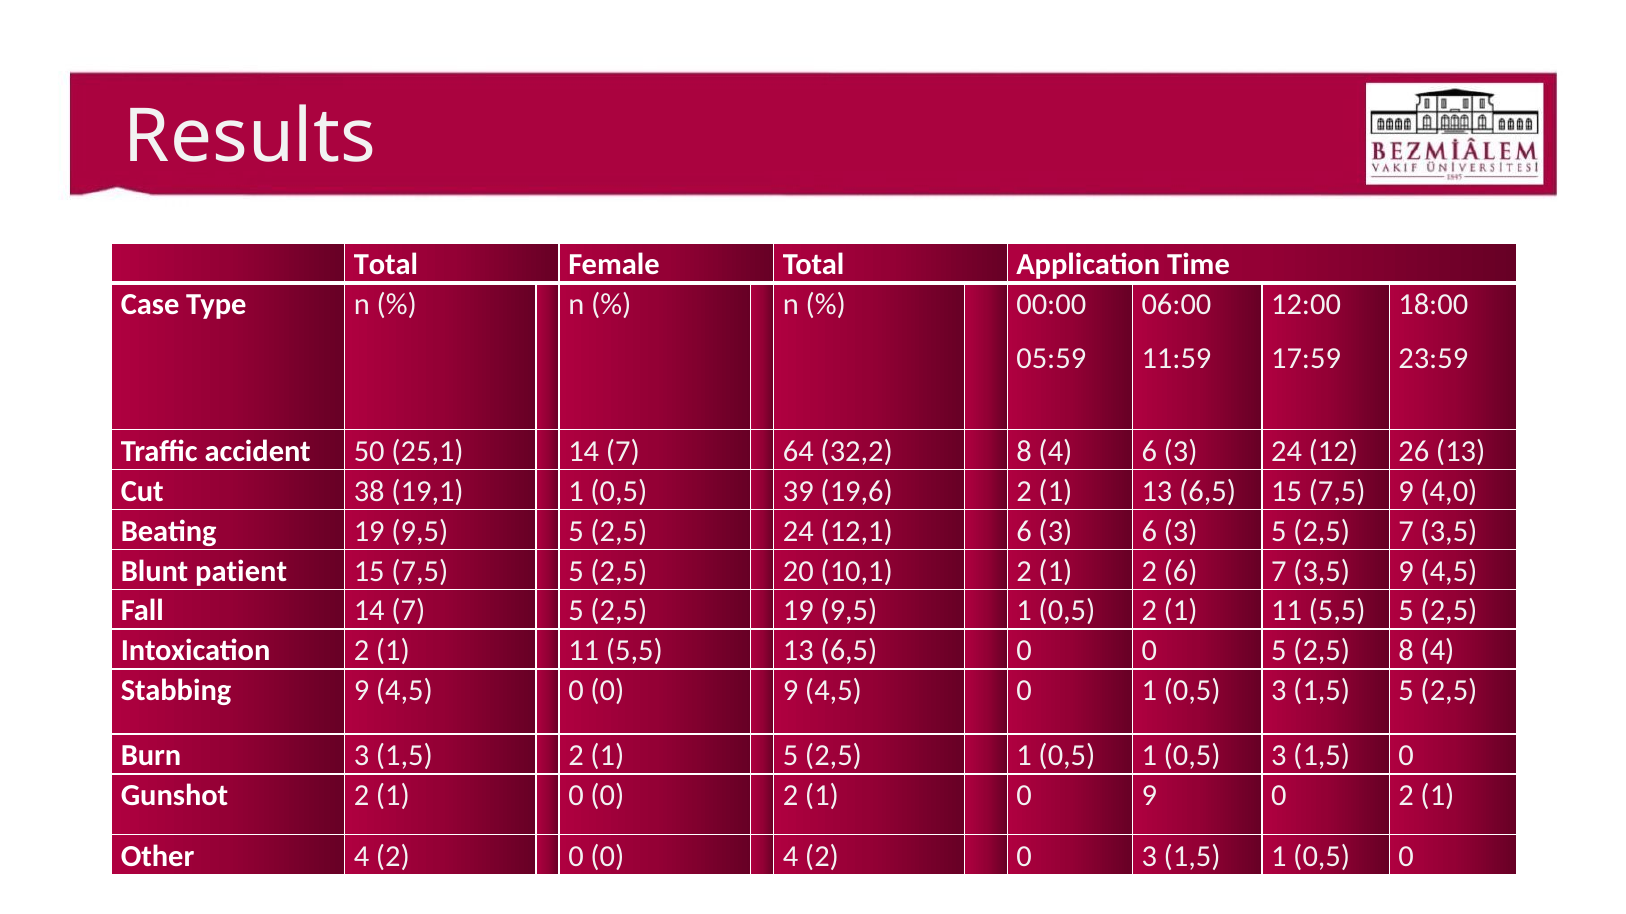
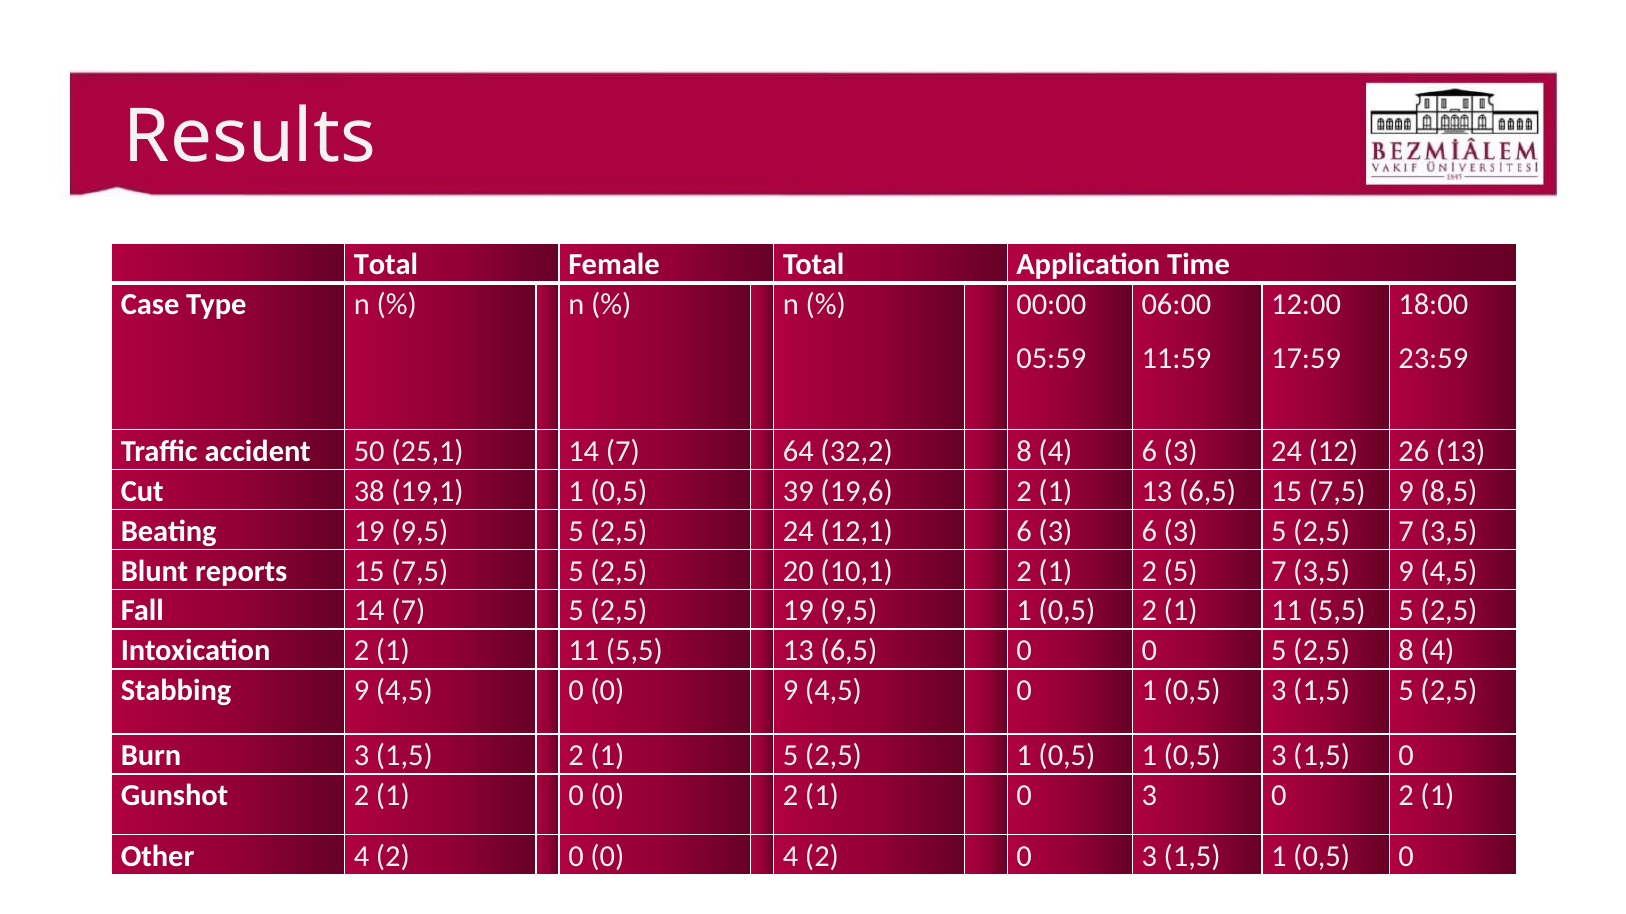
4,0: 4,0 -> 8,5
patient: patient -> reports
2 6: 6 -> 5
1 0 9: 9 -> 3
